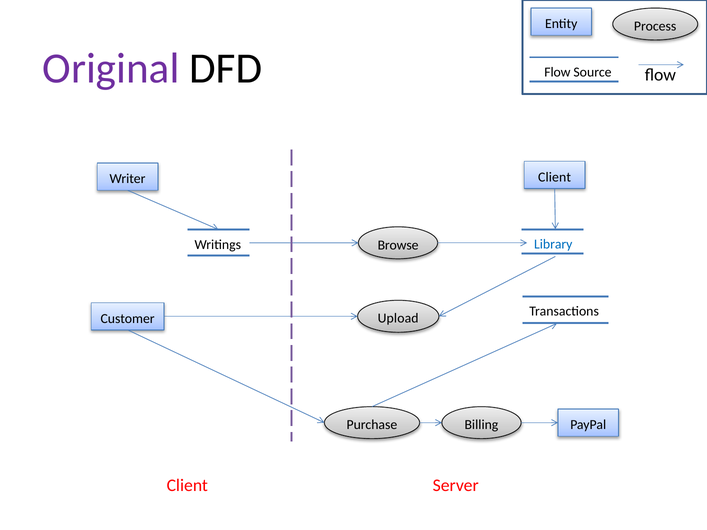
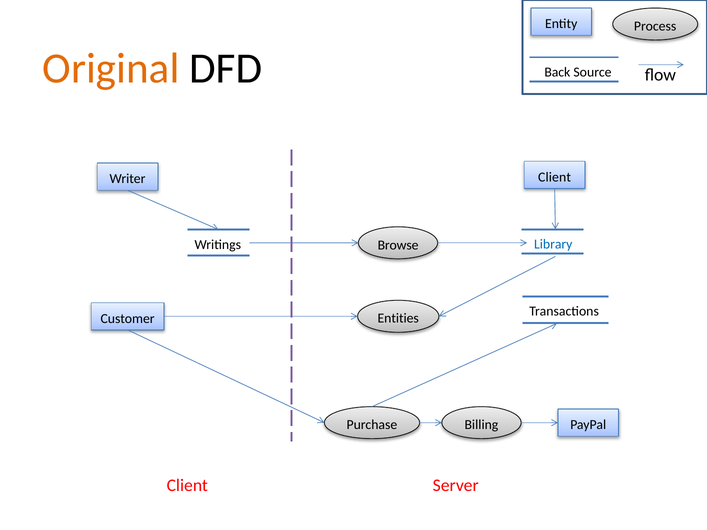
Original colour: purple -> orange
Flow at (557, 72): Flow -> Back
Upload: Upload -> Entities
